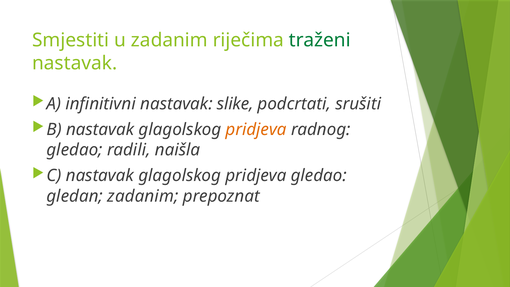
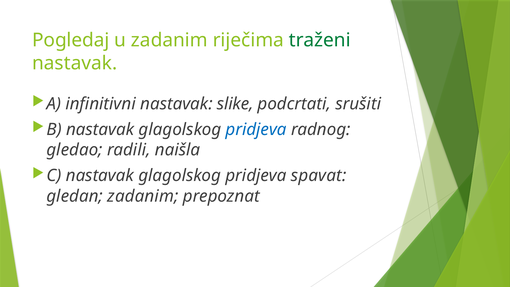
Smjestiti: Smjestiti -> Pogledaj
pridjeva at (256, 129) colour: orange -> blue
pridjeva gledao: gledao -> spavat
